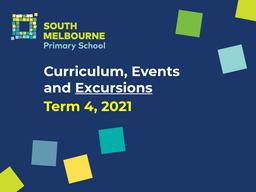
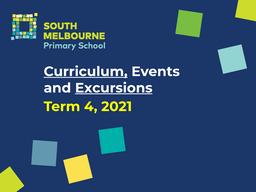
Curriculum underline: none -> present
